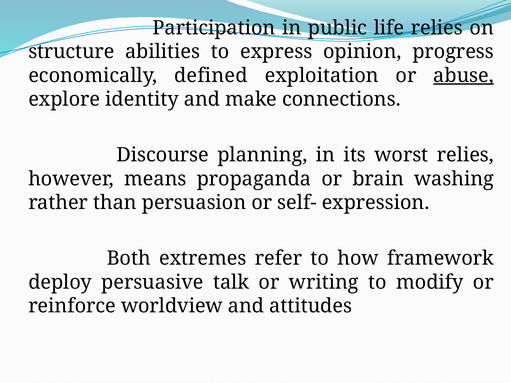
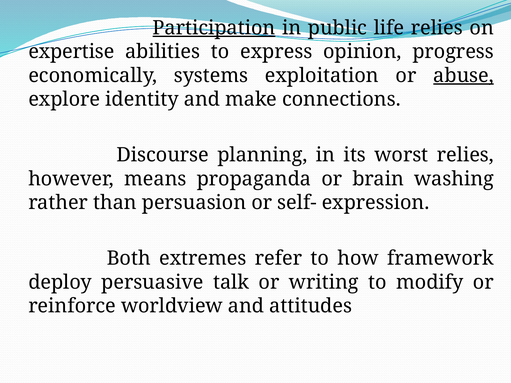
Participation underline: none -> present
structure: structure -> expertise
defined: defined -> systems
